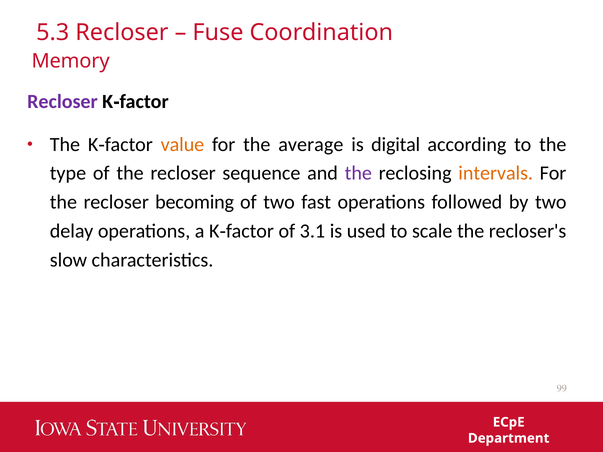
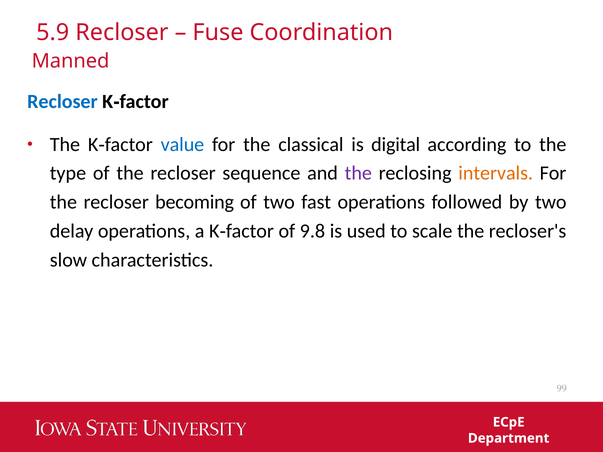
5.3: 5.3 -> 5.9
Memory: Memory -> Manned
Recloser at (62, 102) colour: purple -> blue
value colour: orange -> blue
average: average -> classical
3.1: 3.1 -> 9.8
